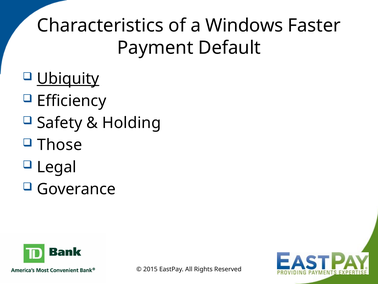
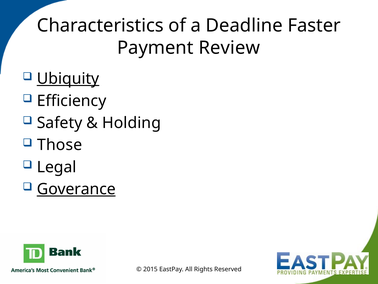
Windows: Windows -> Deadline
Default: Default -> Review
Goverance underline: none -> present
